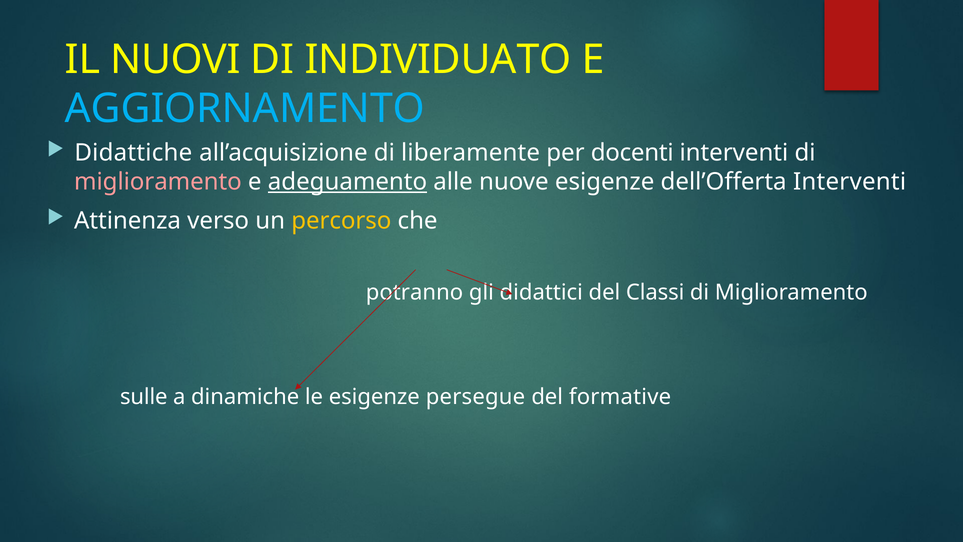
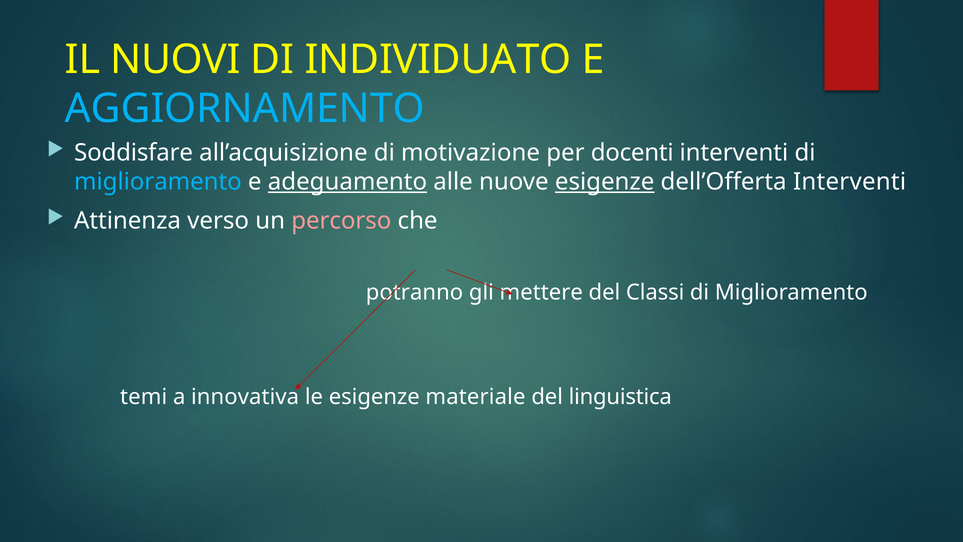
Didattiche: Didattiche -> Soddisfare
liberamente: liberamente -> motivazione
miglioramento at (158, 182) colour: pink -> light blue
esigenze at (605, 182) underline: none -> present
percorso colour: yellow -> pink
didattici: didattici -> mettere
sulle: sulle -> temi
dinamiche: dinamiche -> innovativa
persegue: persegue -> materiale
formative: formative -> linguistica
